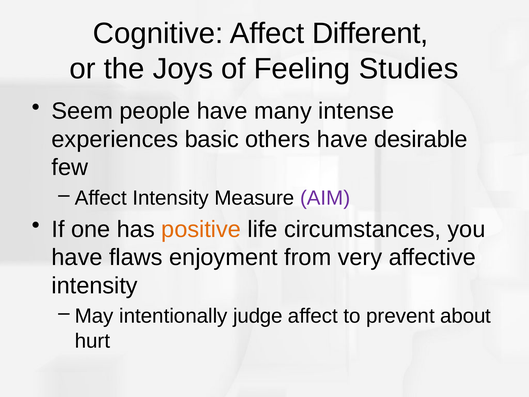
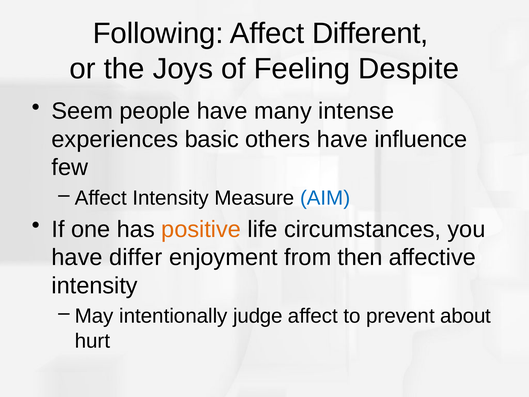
Cognitive: Cognitive -> Following
Studies: Studies -> Despite
desirable: desirable -> influence
AIM colour: purple -> blue
flaws: flaws -> differ
very: very -> then
